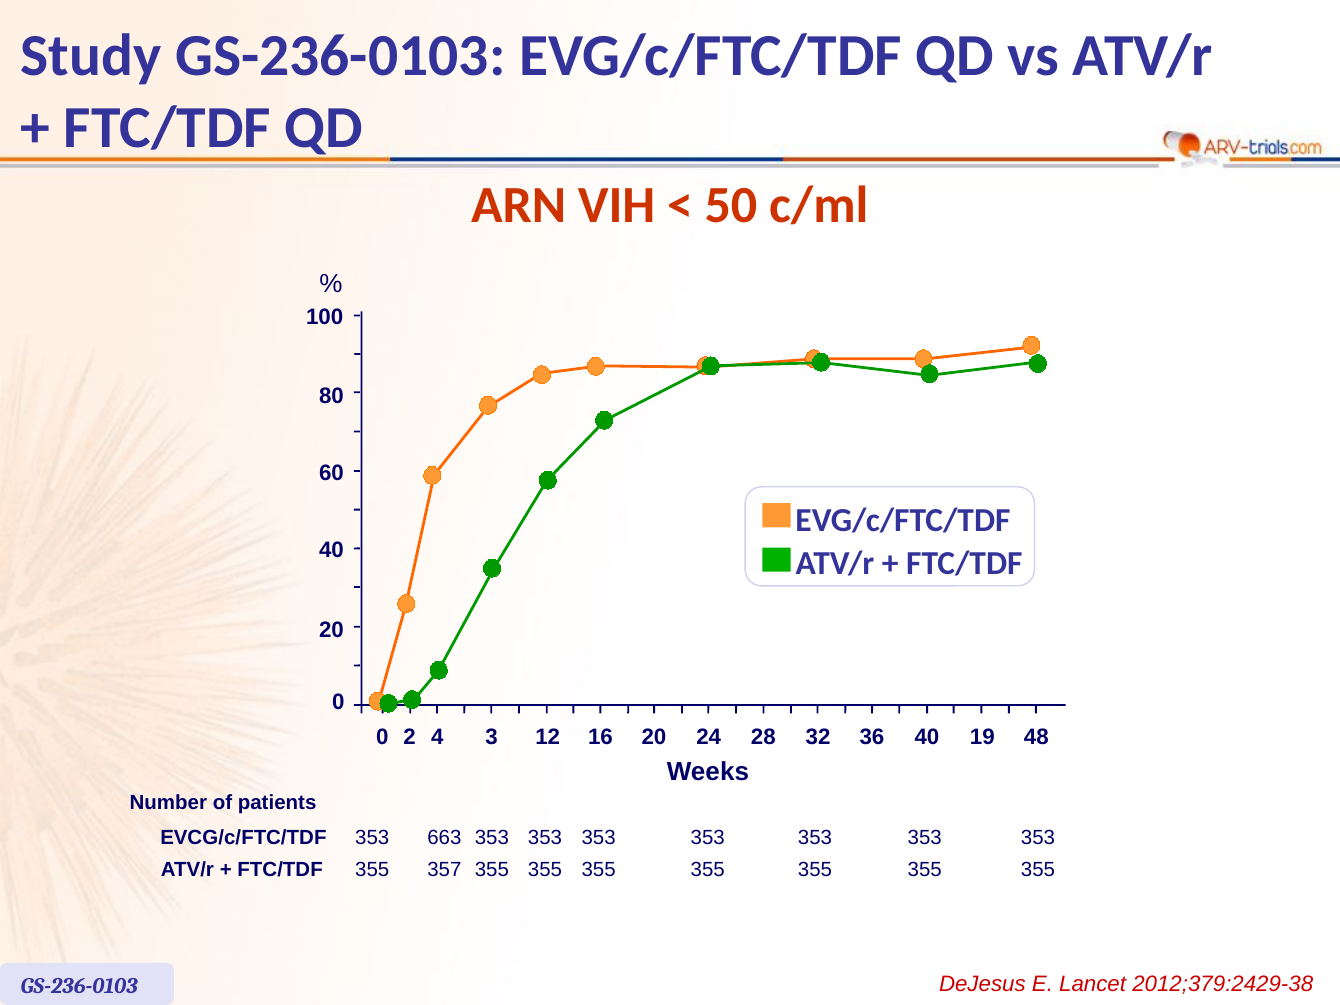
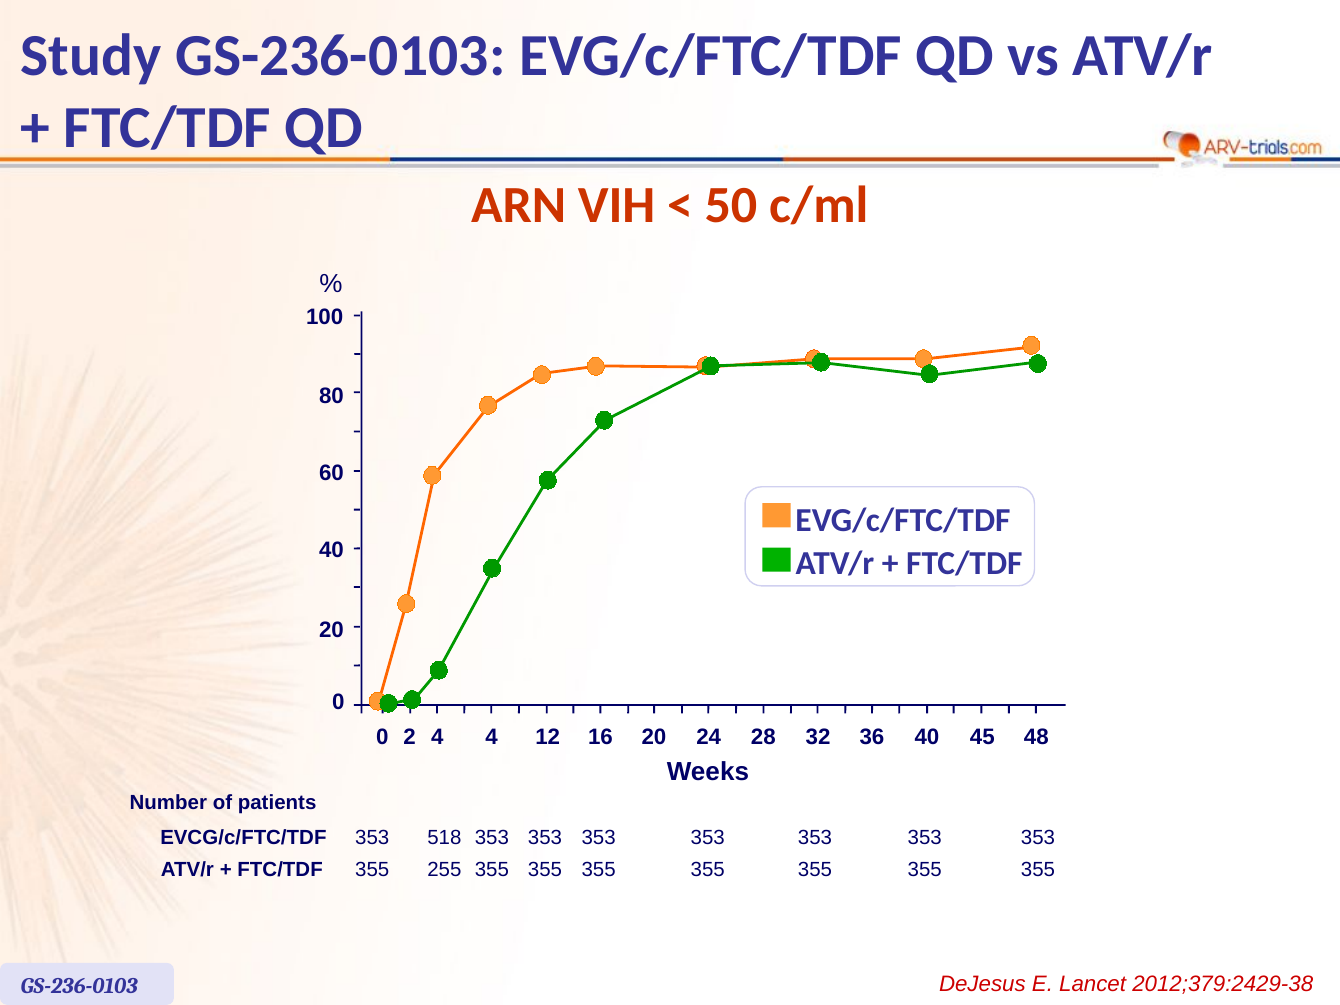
4 3: 3 -> 4
19: 19 -> 45
663: 663 -> 518
357: 357 -> 255
